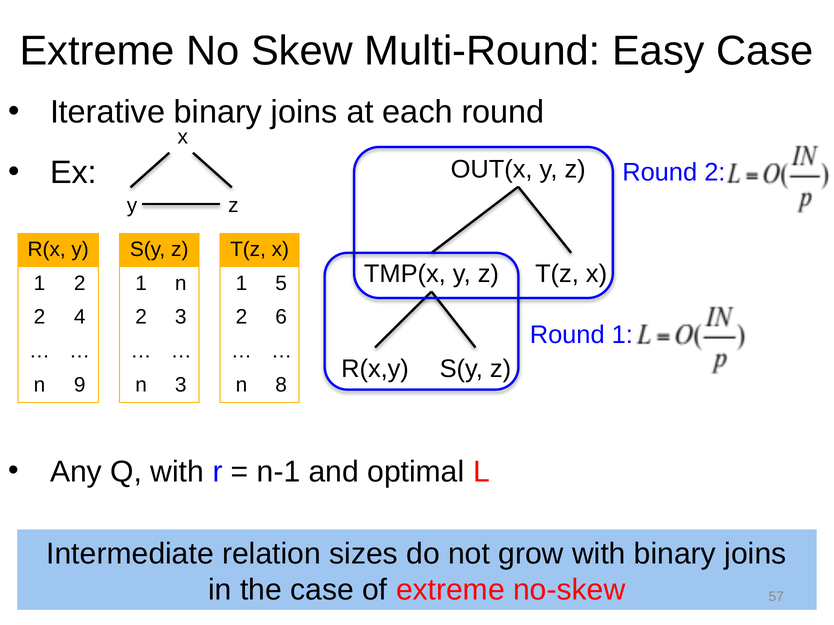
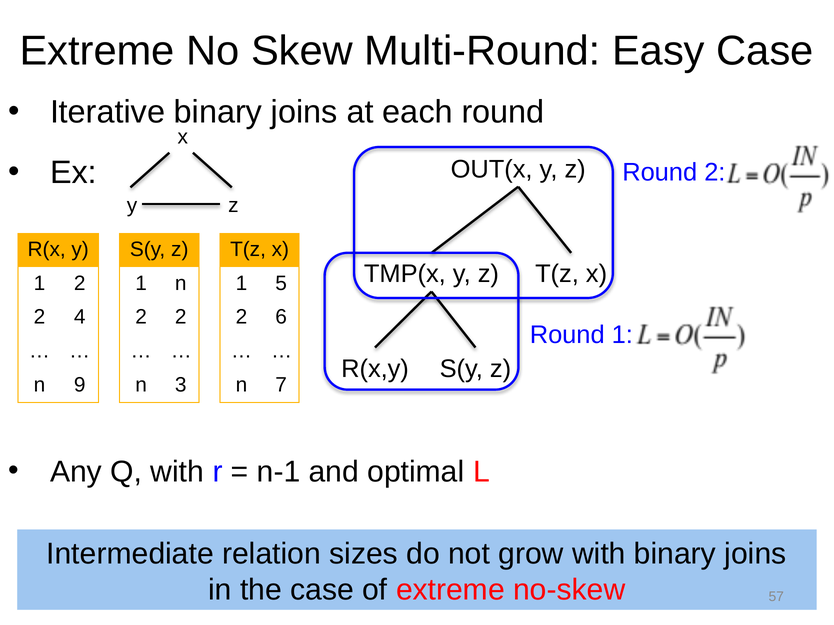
3 at (181, 317): 3 -> 2
8: 8 -> 7
